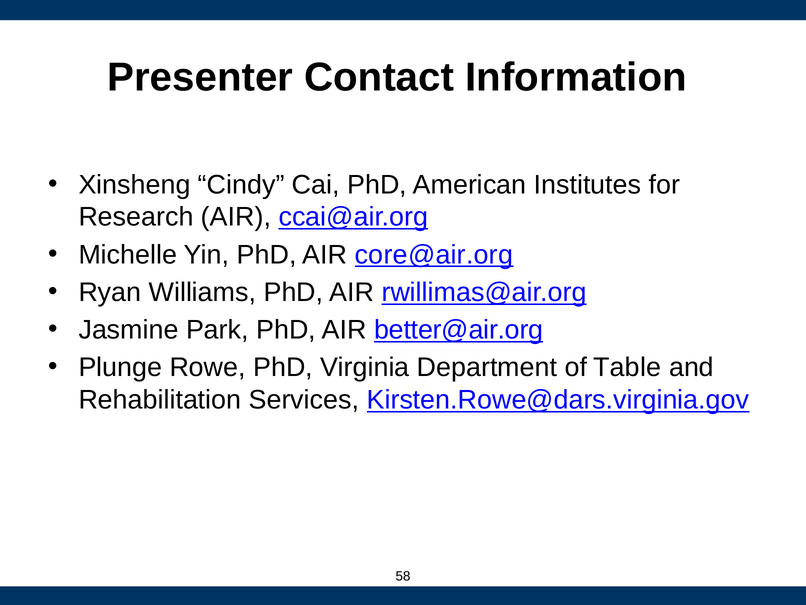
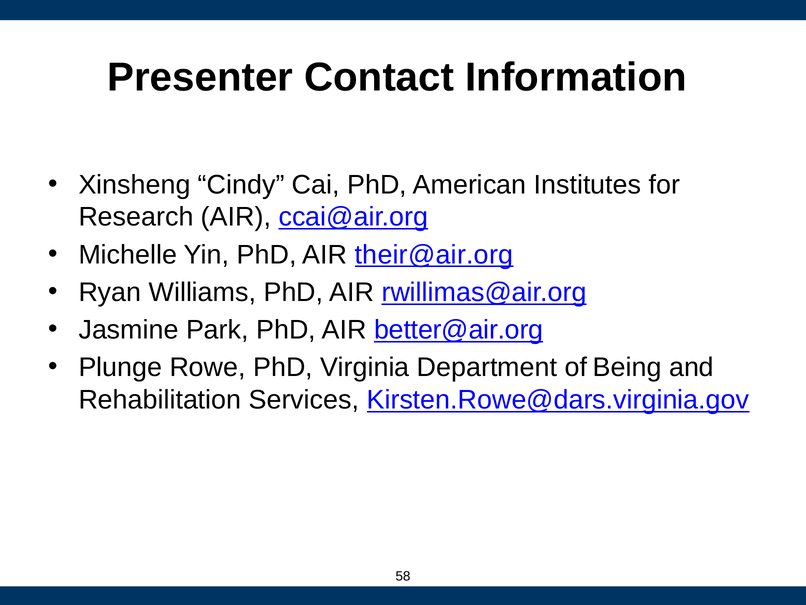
core@air.org: core@air.org -> their@air.org
Table: Table -> Being
